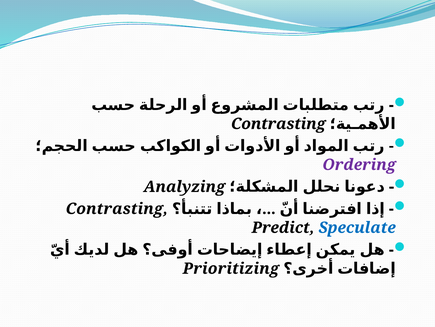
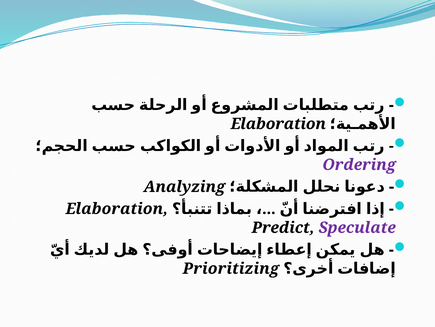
Contrasting at (278, 124): Contrasting -> Elaboration
Contrasting at (117, 208): Contrasting -> Elaboration
Speculate colour: blue -> purple
